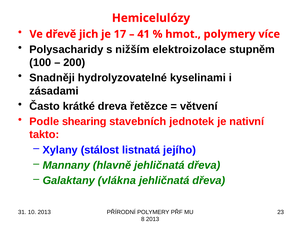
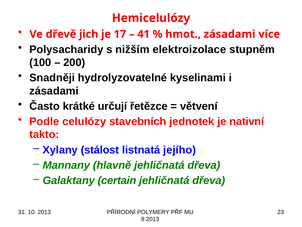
hmot polymery: polymery -> zásadami
dreva: dreva -> určují
shearing: shearing -> celulózy
vlákna: vlákna -> certain
